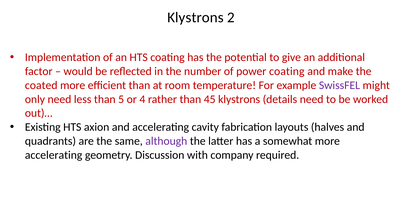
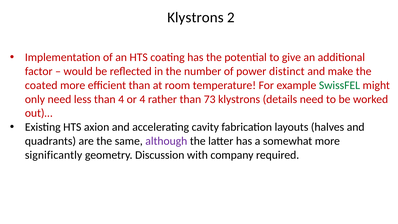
power coating: coating -> distinct
SwissFEL colour: purple -> green
than 5: 5 -> 4
45: 45 -> 73
accelerating at (54, 155): accelerating -> significantly
